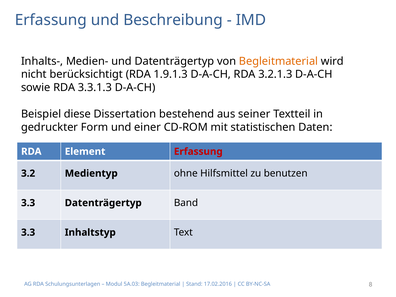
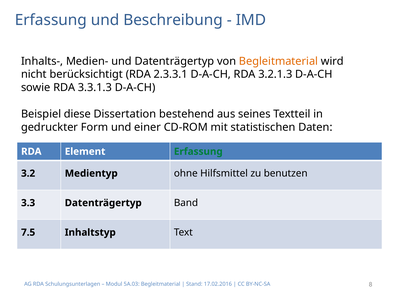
1.9.1.3: 1.9.1.3 -> 2.3.3.1
seiner: seiner -> seines
Erfassung at (198, 152) colour: red -> green
3.3 at (28, 232): 3.3 -> 7.5
